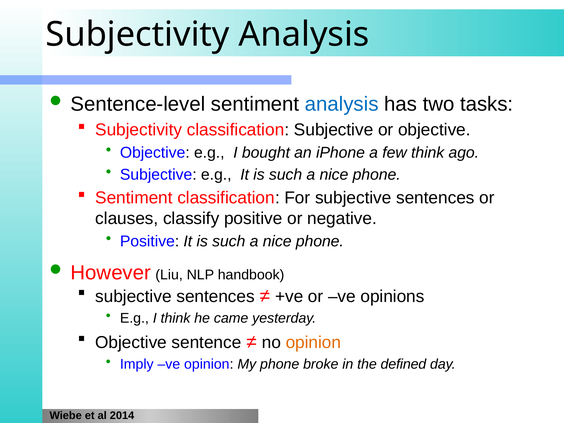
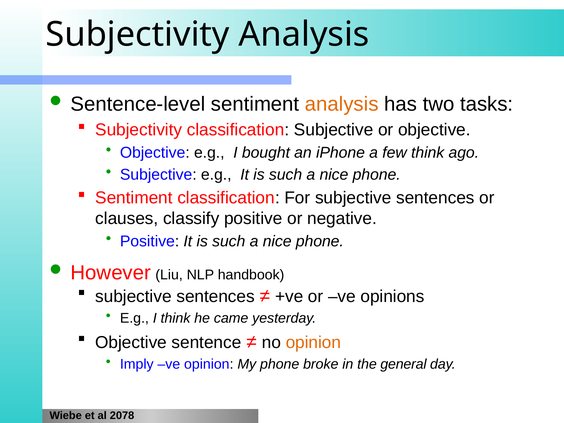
analysis at (342, 104) colour: blue -> orange
defined: defined -> general
2014: 2014 -> 2078
